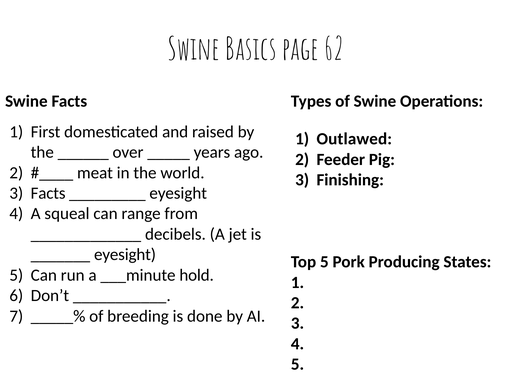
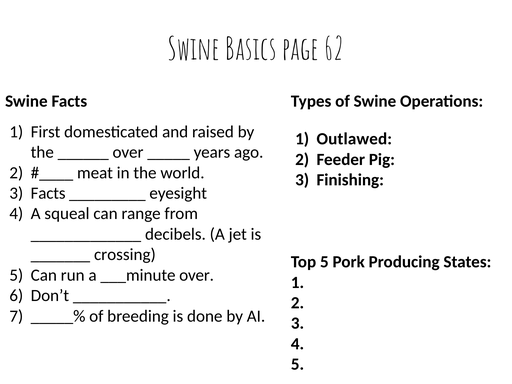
eyesight at (125, 255): eyesight -> crossing
___minute hold: hold -> over
